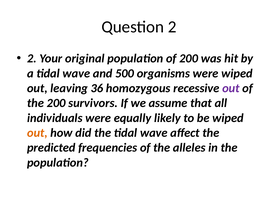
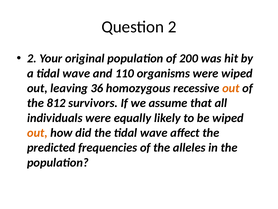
500: 500 -> 110
out at (231, 88) colour: purple -> orange
the 200: 200 -> 812
